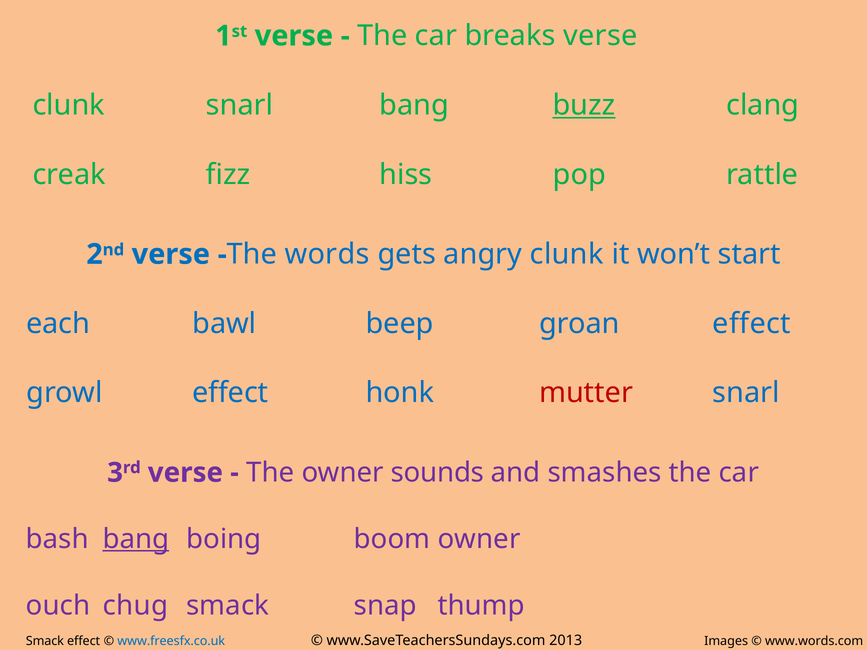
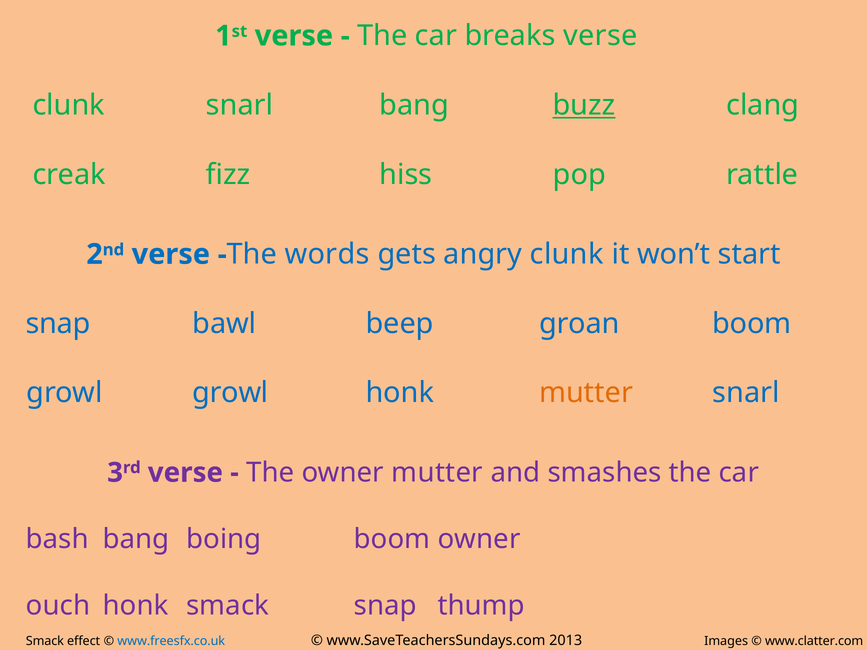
each at (58, 324): each -> snap
groan effect: effect -> boom
growl effect: effect -> growl
mutter at (586, 393) colour: red -> orange
owner sounds: sounds -> mutter
bang at (136, 539) underline: present -> none
ouch chug: chug -> honk
www.words.com: www.words.com -> www.clatter.com
